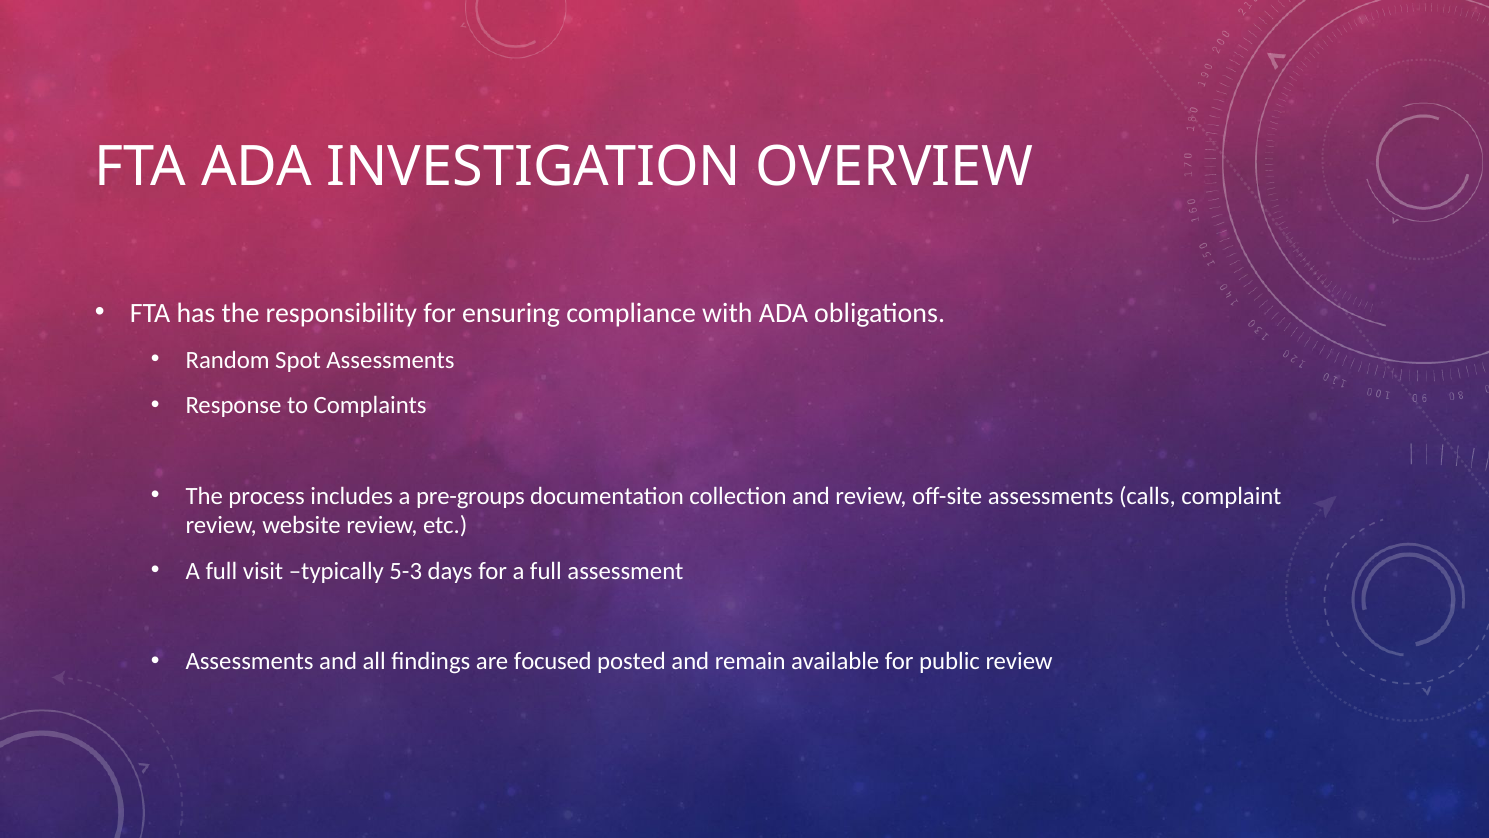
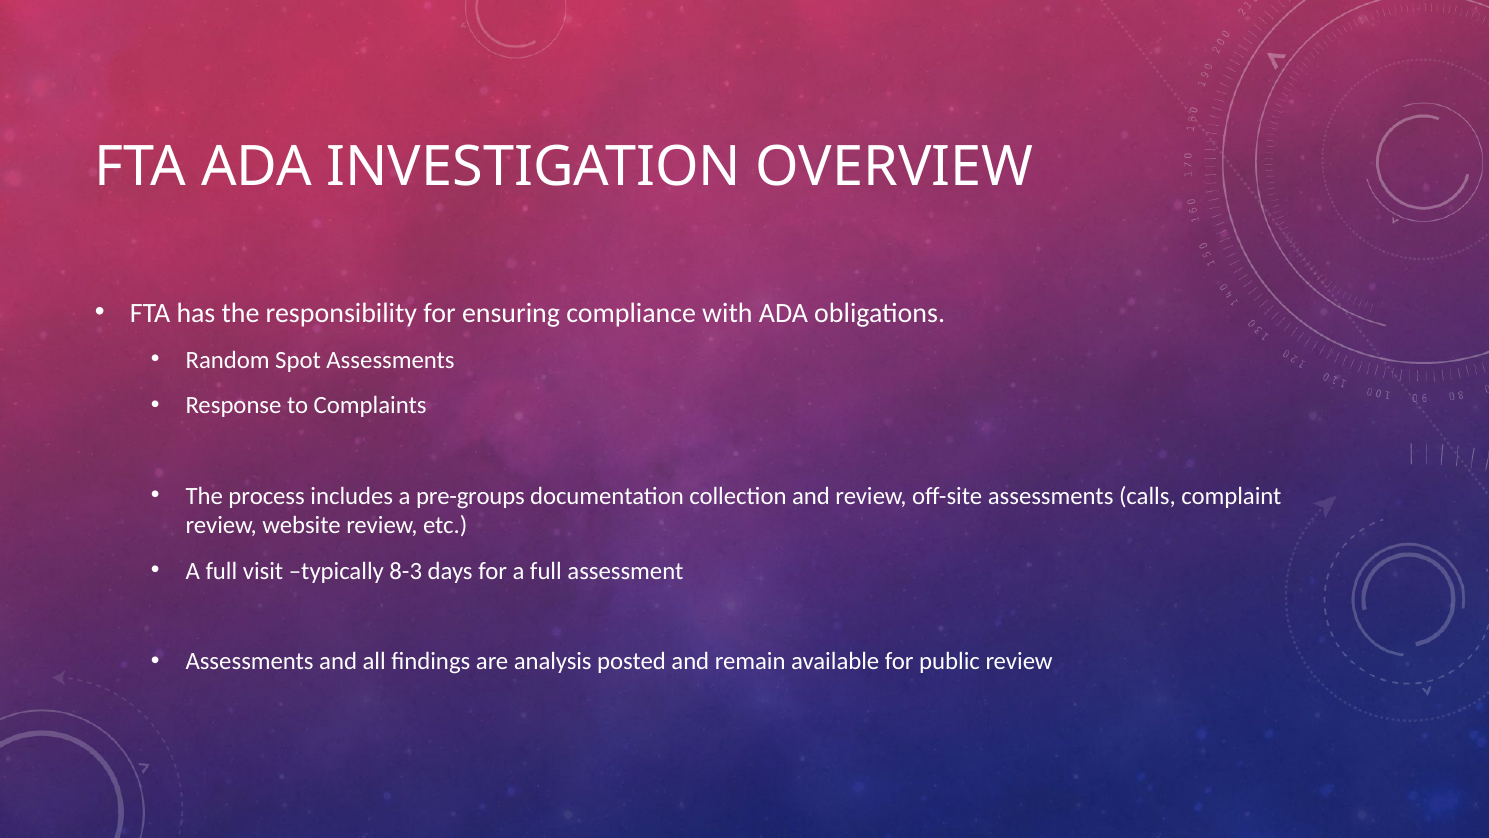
5-3: 5-3 -> 8-3
focused: focused -> analysis
